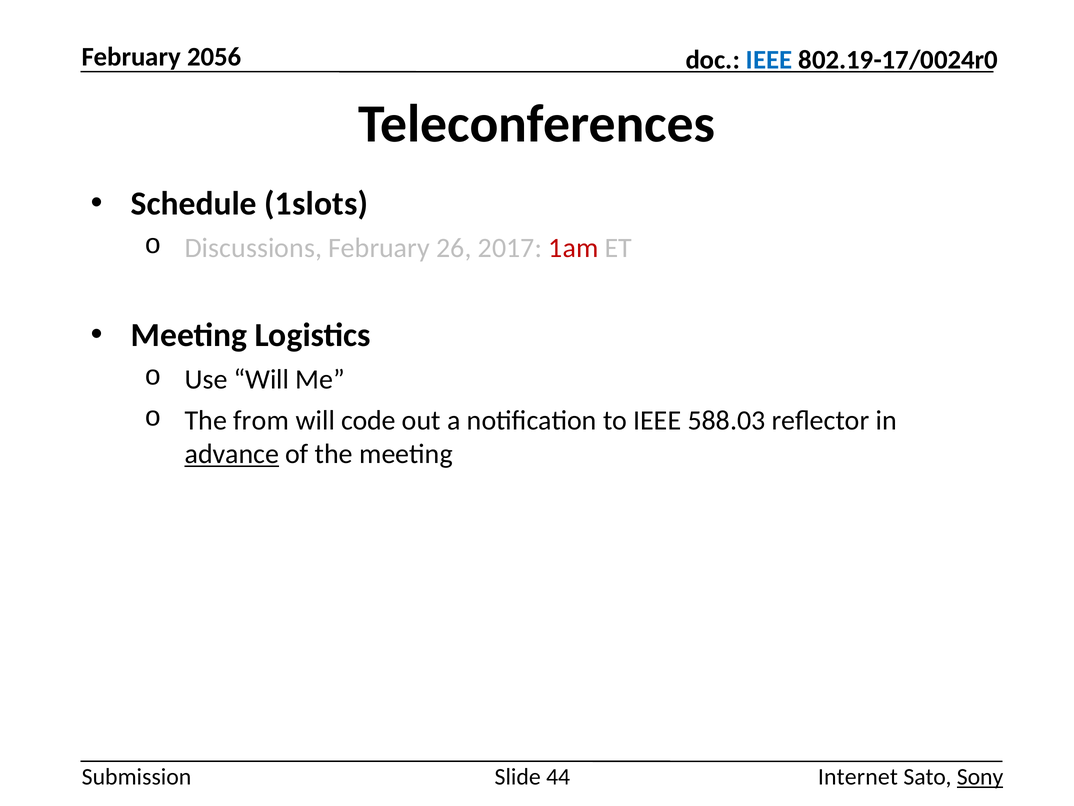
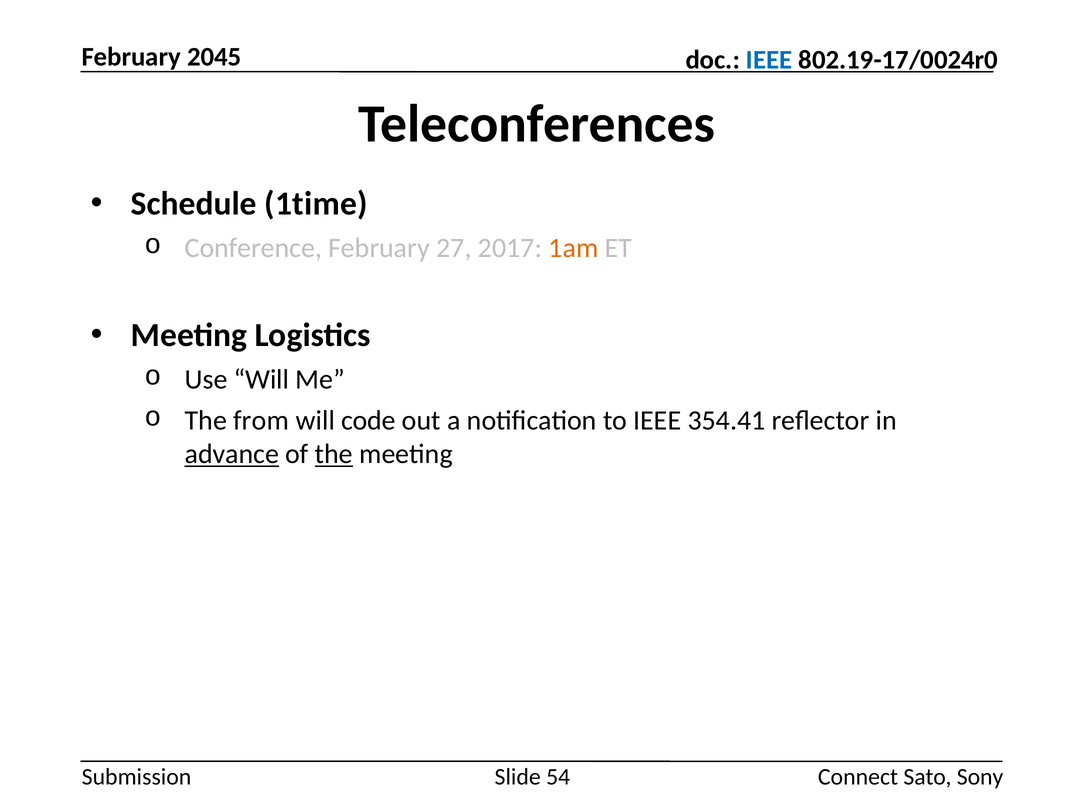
2056: 2056 -> 2045
1slots: 1slots -> 1time
Discussions: Discussions -> Conference
26: 26 -> 27
1am colour: red -> orange
588.03: 588.03 -> 354.41
the at (334, 454) underline: none -> present
44: 44 -> 54
Internet: Internet -> Connect
Sony underline: present -> none
